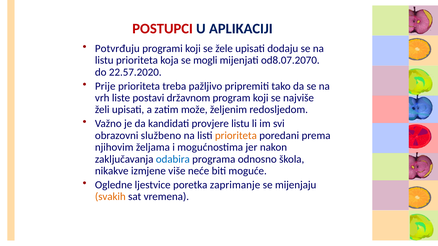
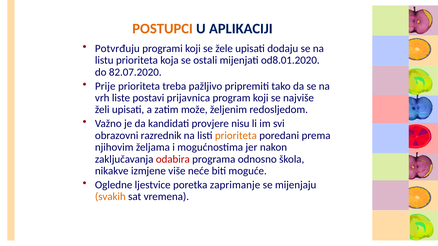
POSTUPCI colour: red -> orange
mogli: mogli -> ostali
od8.07.2070: od8.07.2070 -> od8.01.2020
22.57.2020: 22.57.2020 -> 82.07.2020
državnom: državnom -> prijavnica
provjere listu: listu -> nisu
službeno: službeno -> razrednik
odabira colour: blue -> red
